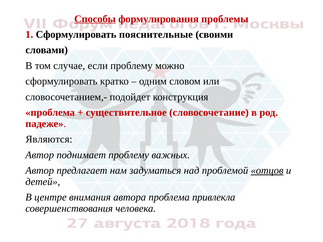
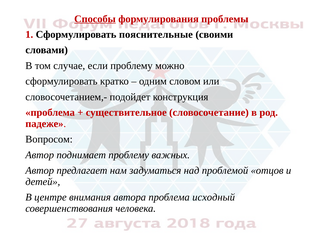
Являются: Являются -> Вопросом
отцов underline: present -> none
привлекла: привлекла -> исходный
